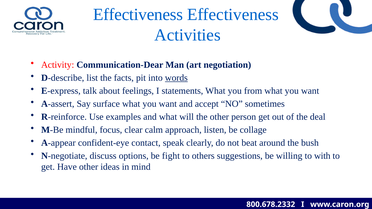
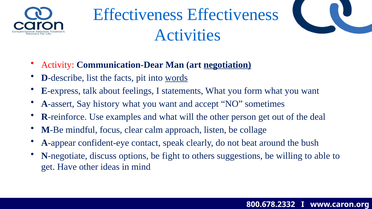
negotiation underline: none -> present
from: from -> form
surface: surface -> history
with: with -> able
